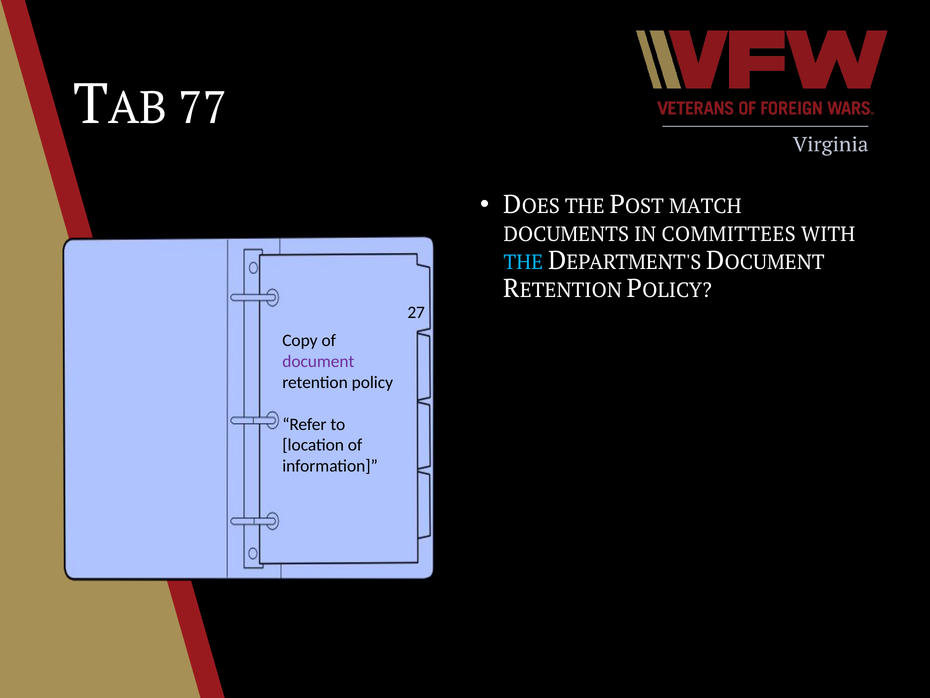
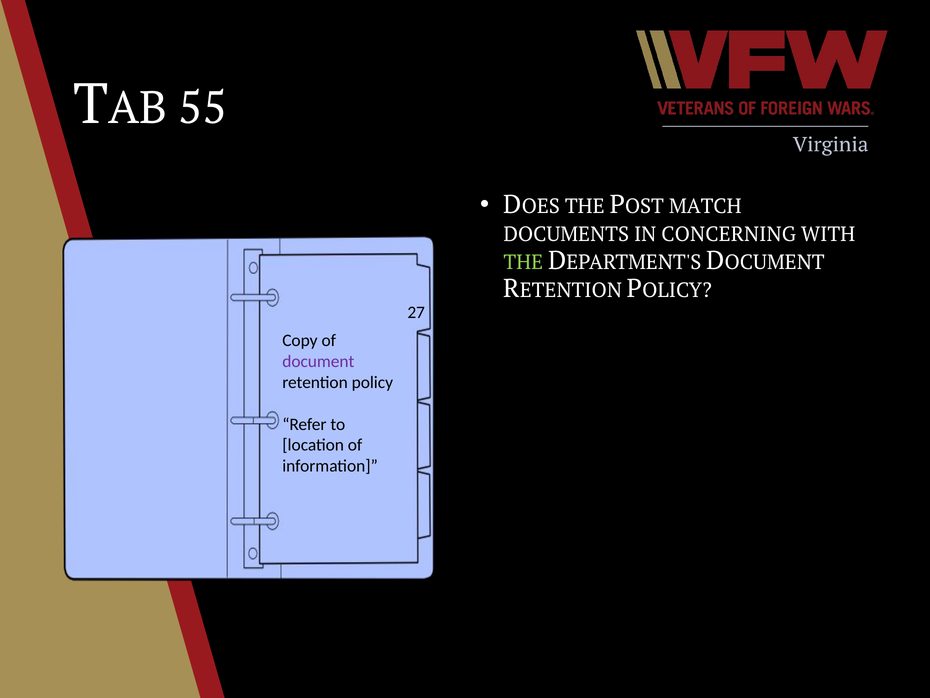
77: 77 -> 55
COMMITTEES: COMMITTEES -> CONCERNING
THE at (523, 262) colour: light blue -> light green
